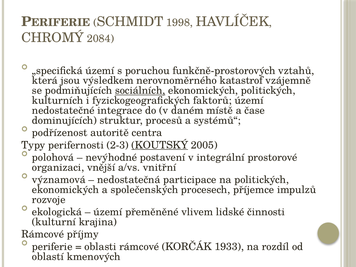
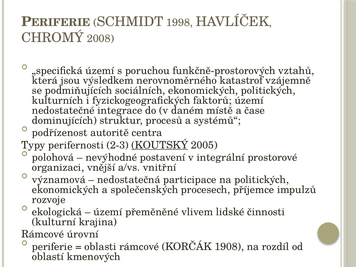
2084: 2084 -> 2008
sociálních underline: present -> none
příjmy: příjmy -> úrovní
1933: 1933 -> 1908
